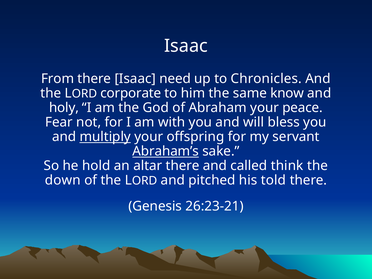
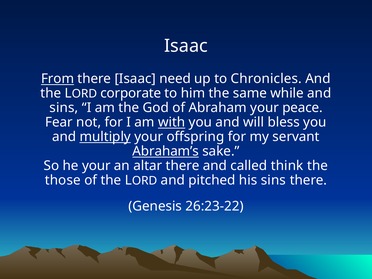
From underline: none -> present
know: know -> while
holy at (64, 108): holy -> sins
with underline: none -> present
he hold: hold -> your
down: down -> those
his told: told -> sins
26:23-21: 26:23-21 -> 26:23-22
